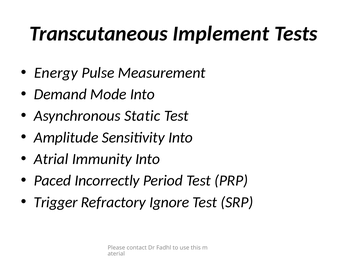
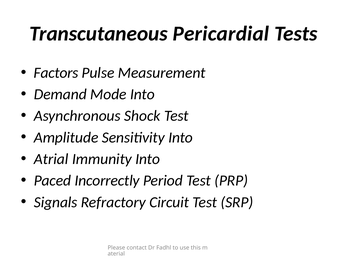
Implement: Implement -> Pericardial
Energy: Energy -> Factors
Static: Static -> Shock
Trigger: Trigger -> Signals
Ignore: Ignore -> Circuit
